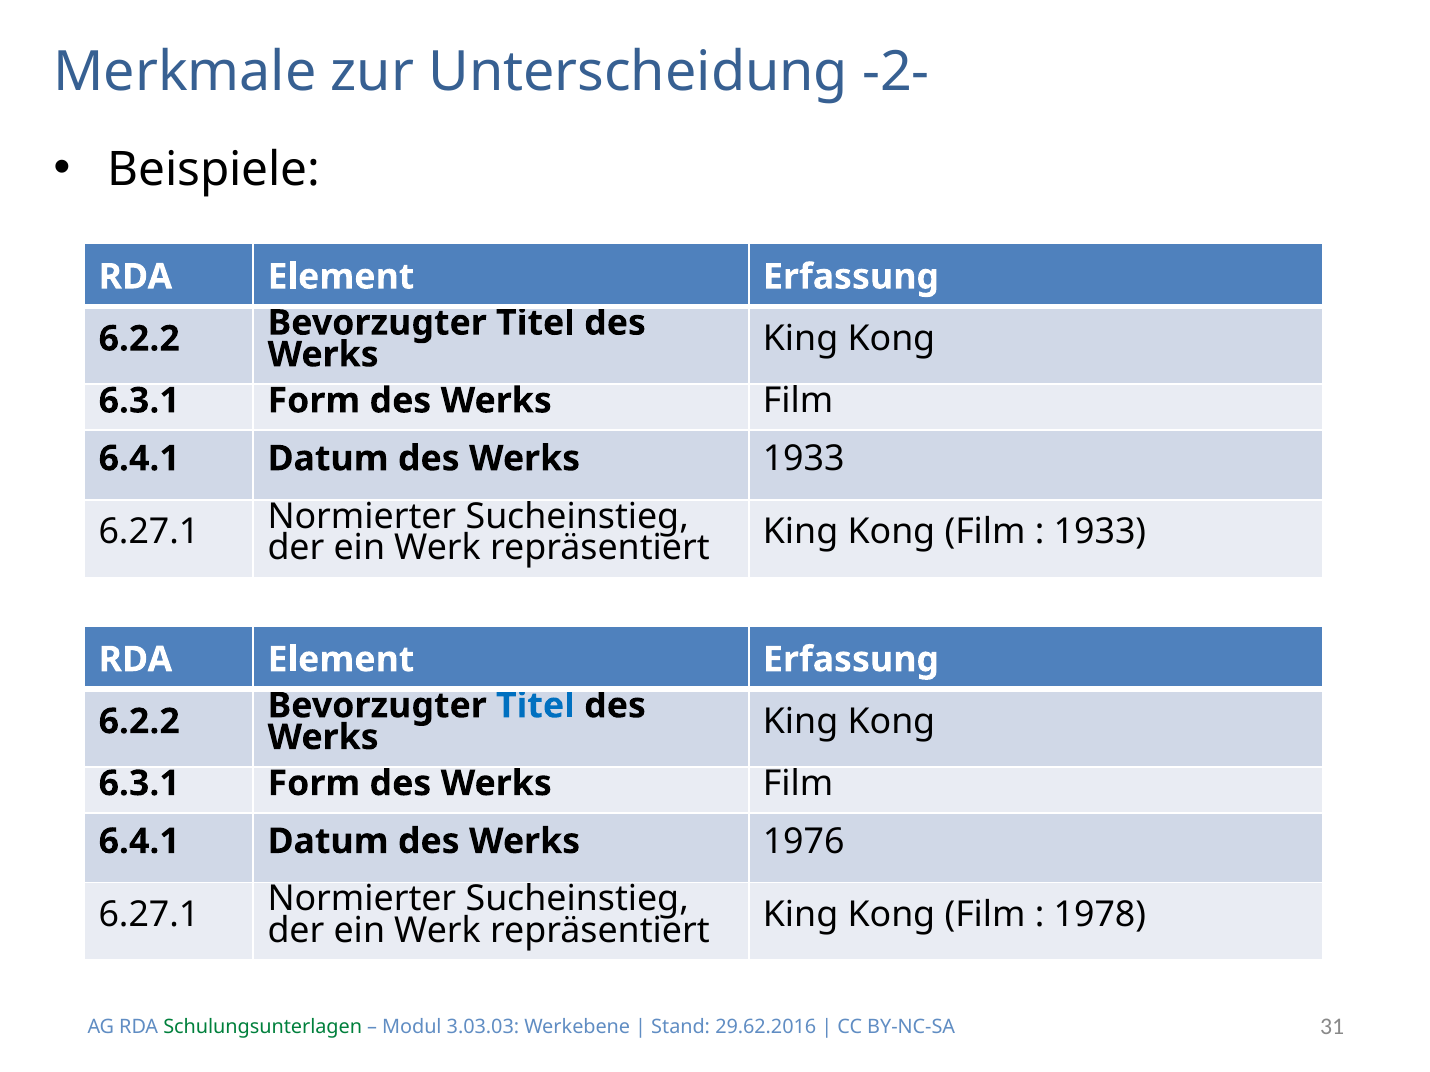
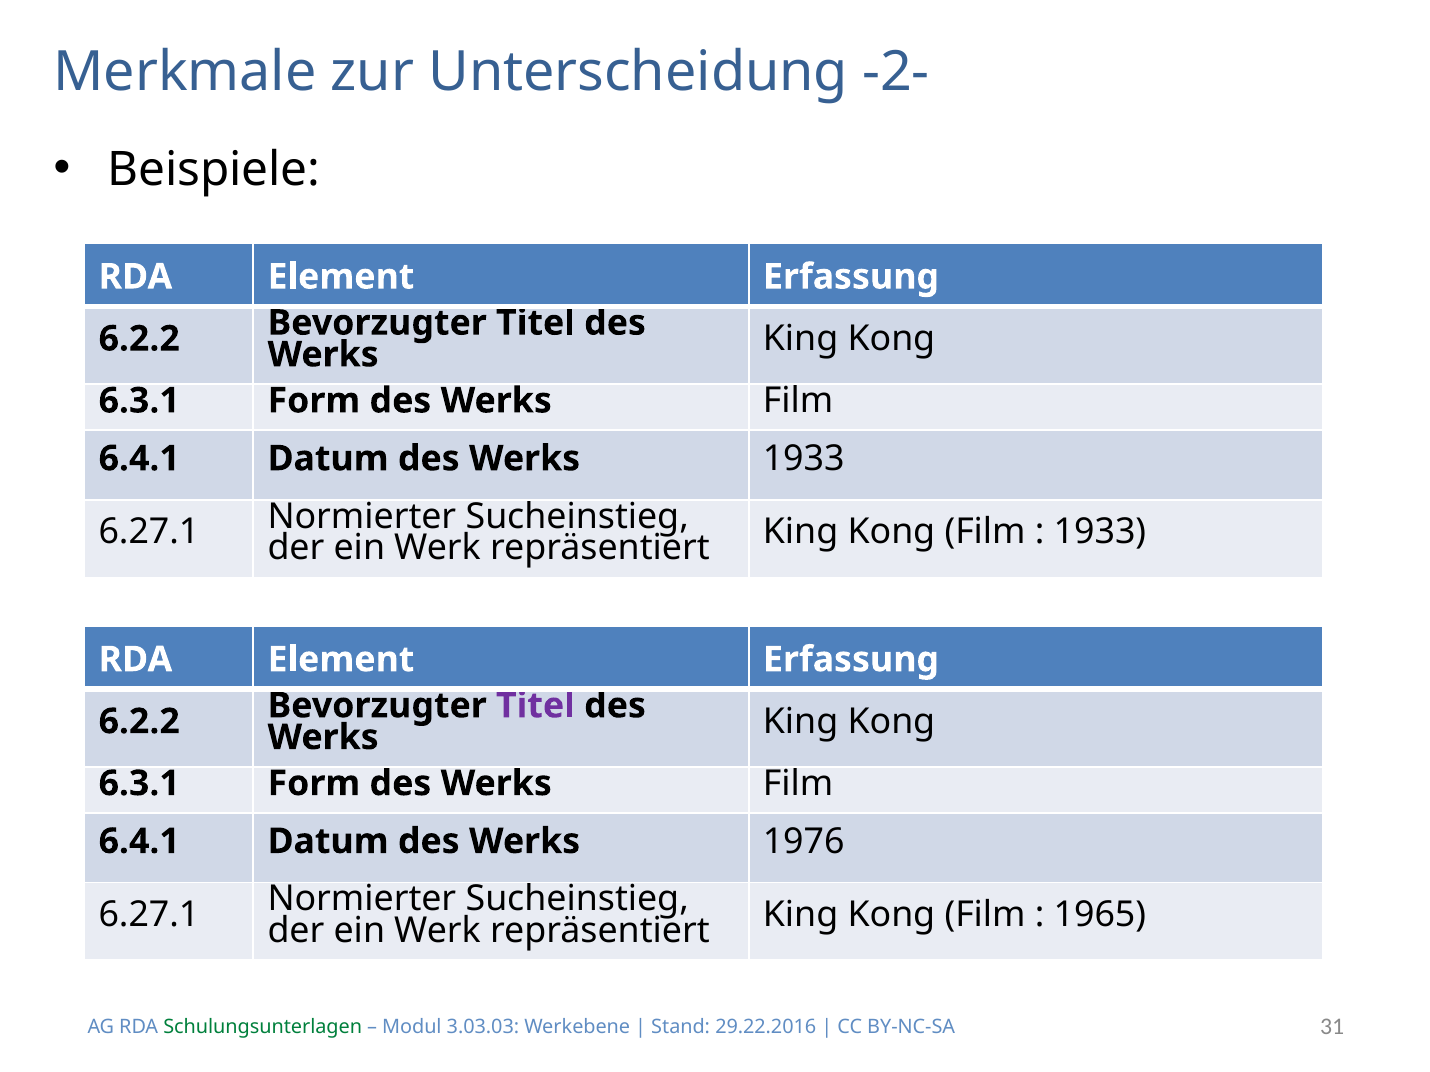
Titel at (535, 706) colour: blue -> purple
1978: 1978 -> 1965
29.62.2016: 29.62.2016 -> 29.22.2016
